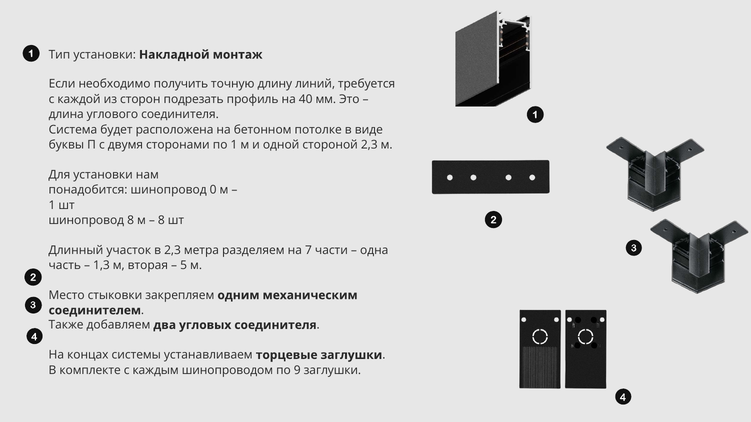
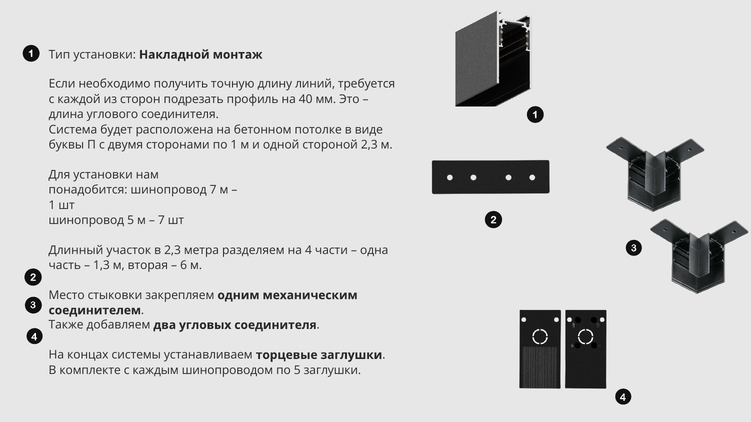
шинопровод 0: 0 -> 7
шинопровод 8: 8 -> 5
8 at (161, 220): 8 -> 7
7: 7 -> 4
5: 5 -> 6
по 9: 9 -> 5
